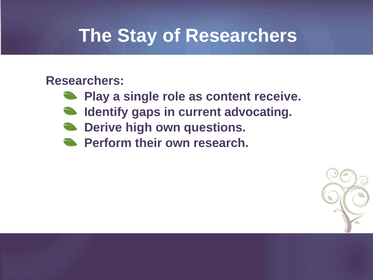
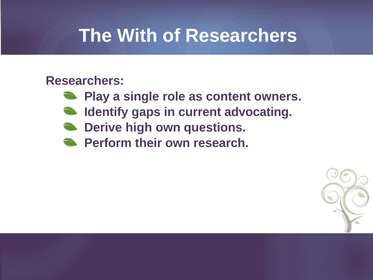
Stay: Stay -> With
receive: receive -> owners
